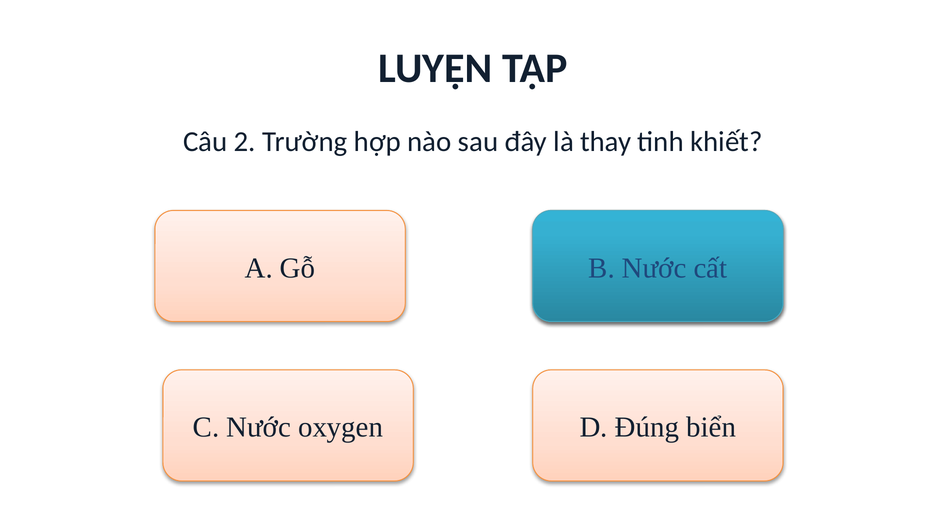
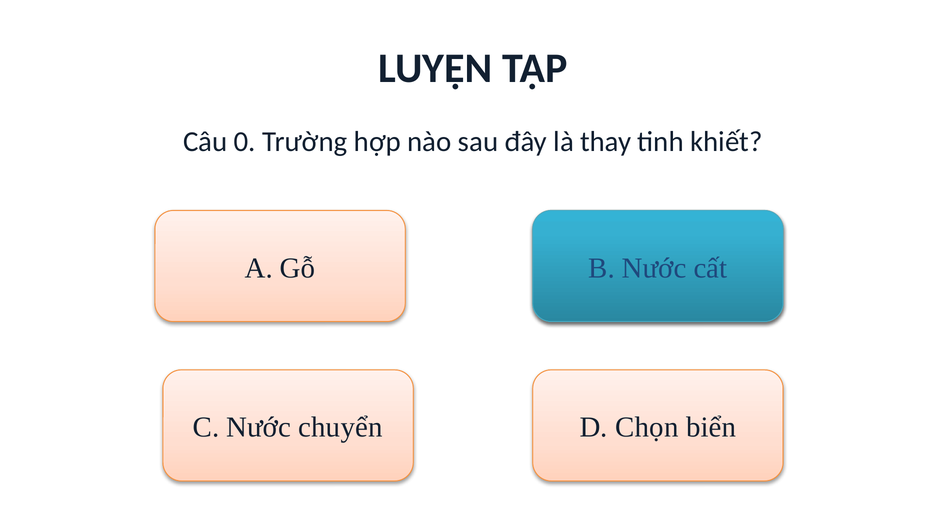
2: 2 -> 0
oxygen: oxygen -> chuyển
Đúng: Đúng -> Chọn
